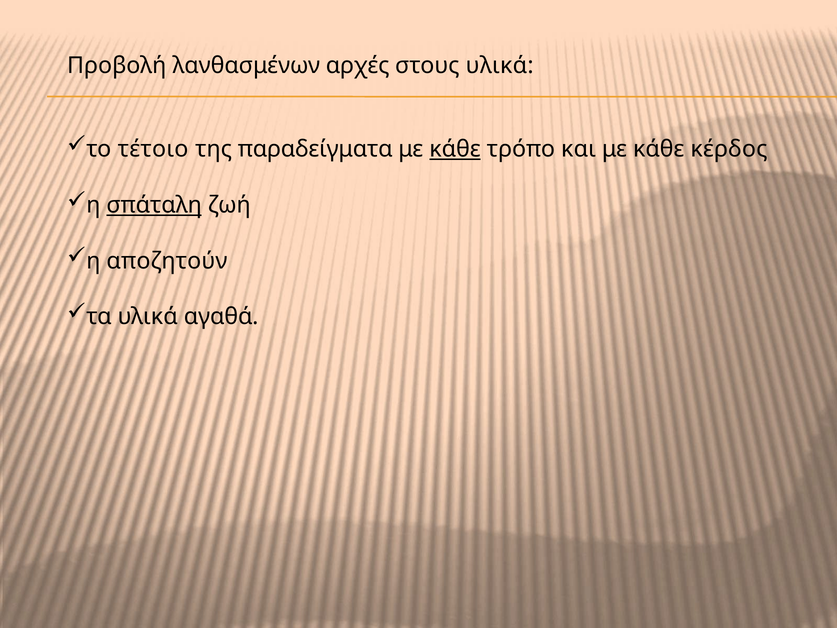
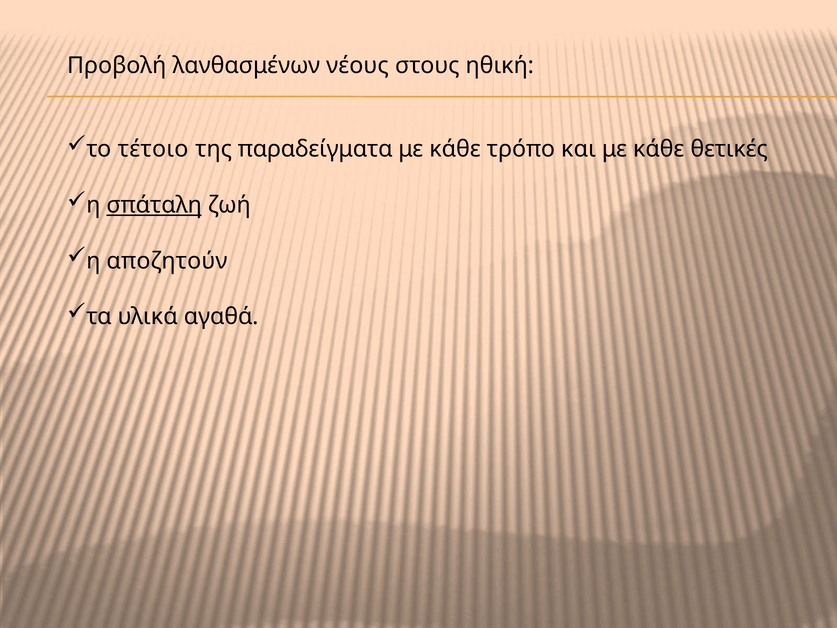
αρχές: αρχές -> νέους
στους υλικά: υλικά -> ηθική
κάθε at (455, 149) underline: present -> none
κέρδος: κέρδος -> θετικές
